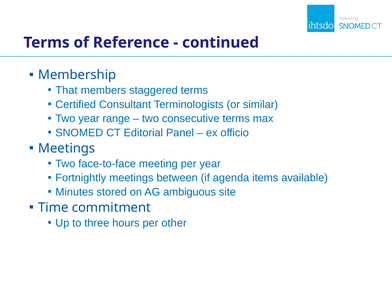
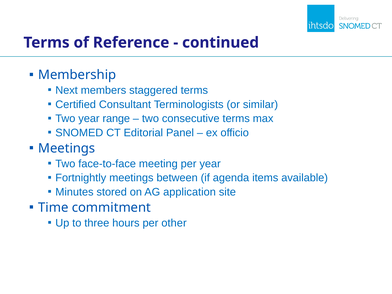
That: That -> Next
ambiguous: ambiguous -> application
